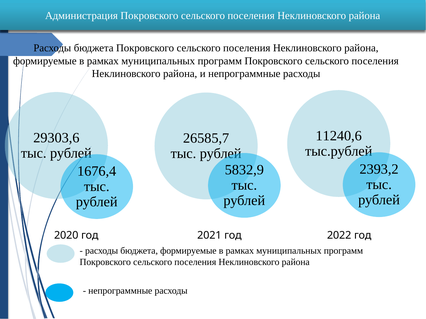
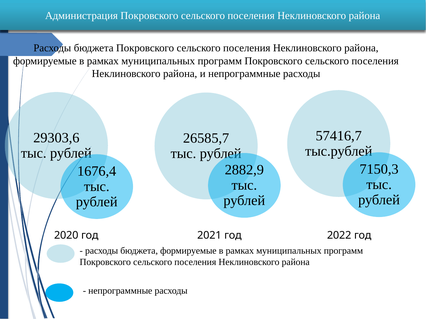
11240,6: 11240,6 -> 57416,7
2393,2: 2393,2 -> 7150,3
5832,9: 5832,9 -> 2882,9
